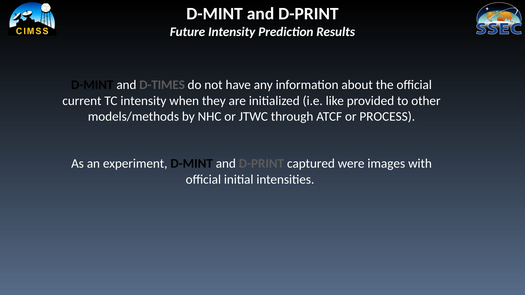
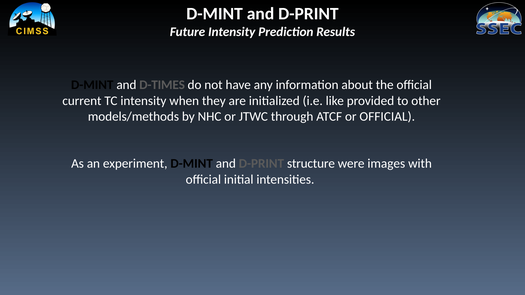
or PROCESS: PROCESS -> OFFICIAL
captured: captured -> structure
